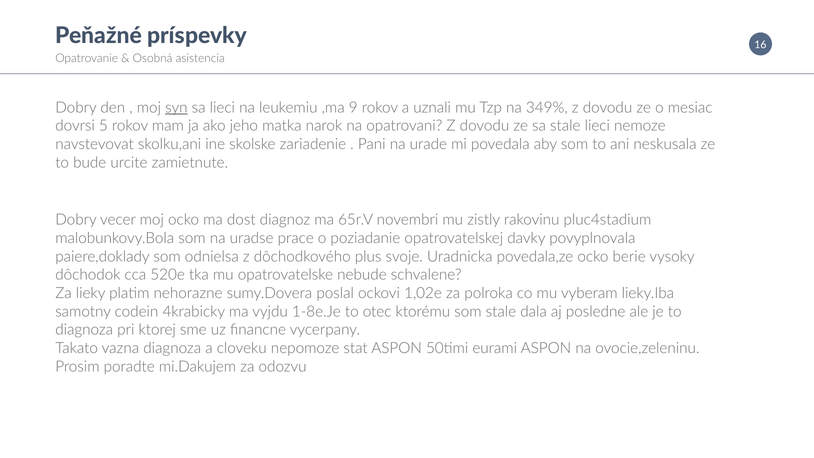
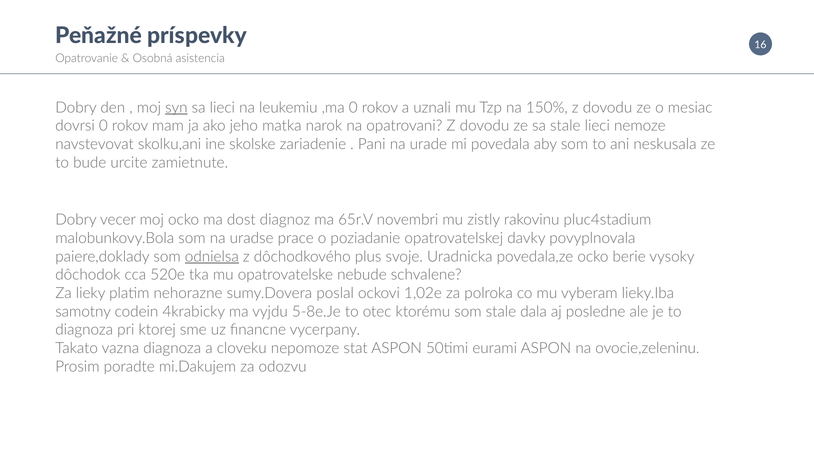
,ma 9: 9 -> 0
349%: 349% -> 150%
dovrsi 5: 5 -> 0
odnielsa underline: none -> present
1-8e.Je: 1-8e.Je -> 5-8e.Je
